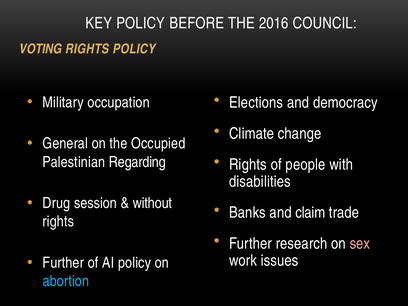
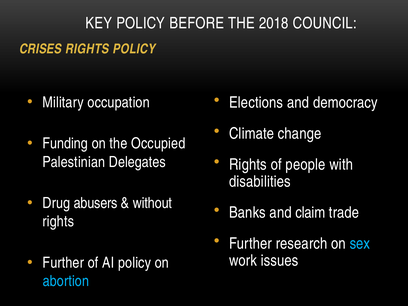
2016: 2016 -> 2018
VOTING: VOTING -> CRISES
General: General -> Funding
Regarding: Regarding -> Delegates
session: session -> abusers
sex colour: pink -> light blue
